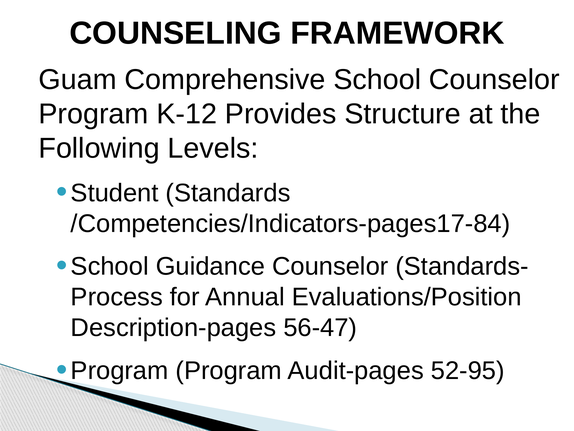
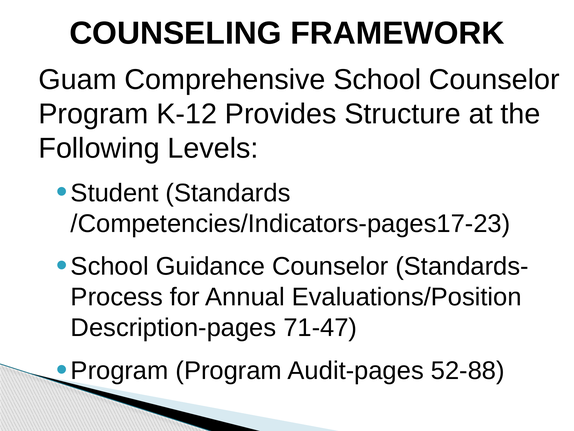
/Competencies/Indicators-pages17-84: /Competencies/Indicators-pages17-84 -> /Competencies/Indicators-pages17-23
56-47: 56-47 -> 71-47
52-95: 52-95 -> 52-88
